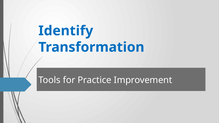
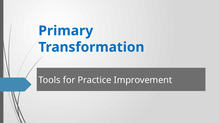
Identify: Identify -> Primary
